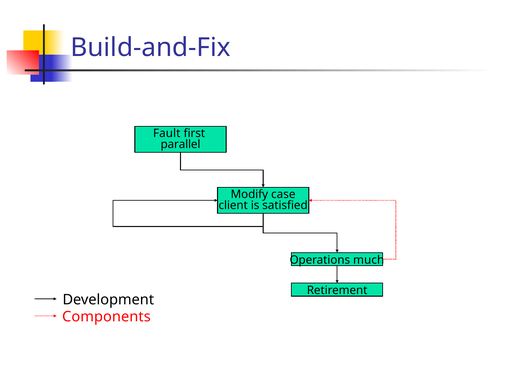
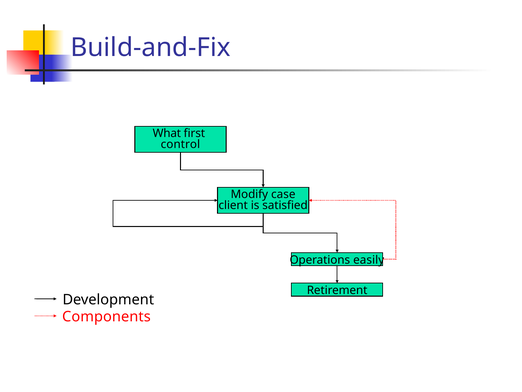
Fault: Fault -> What
parallel: parallel -> control
much: much -> easily
